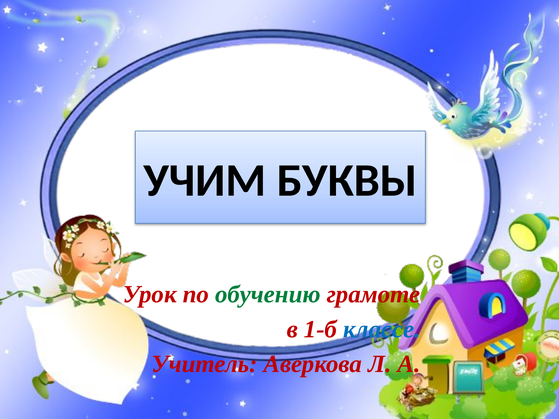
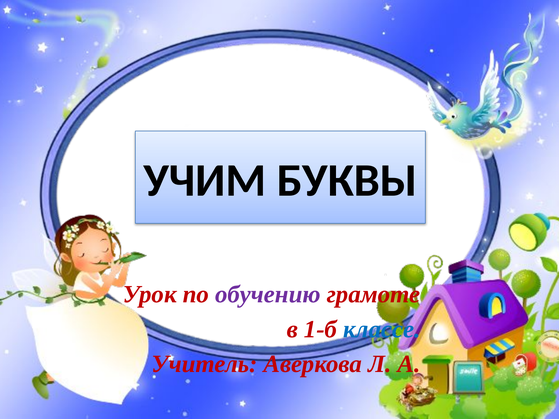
обучению colour: green -> purple
